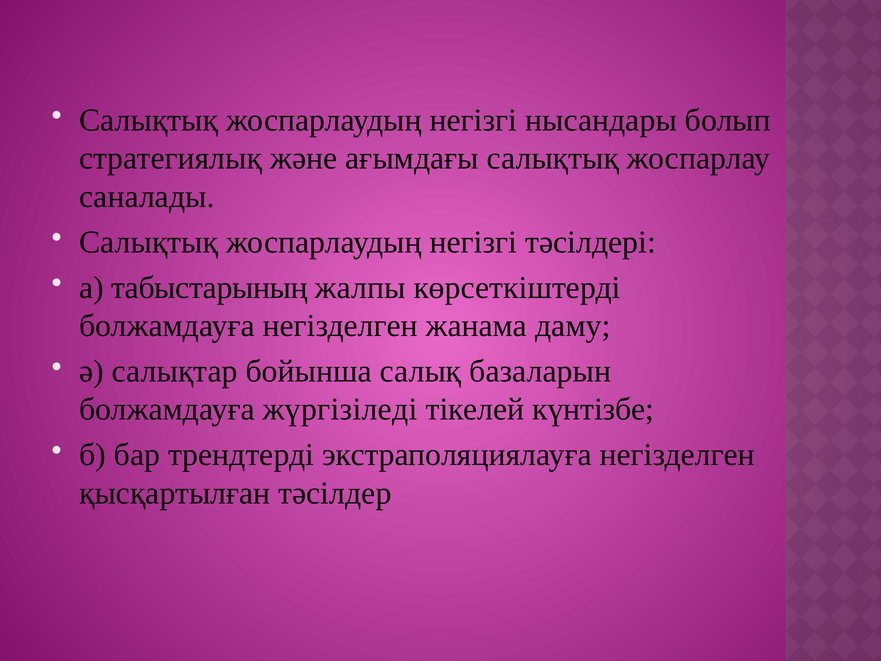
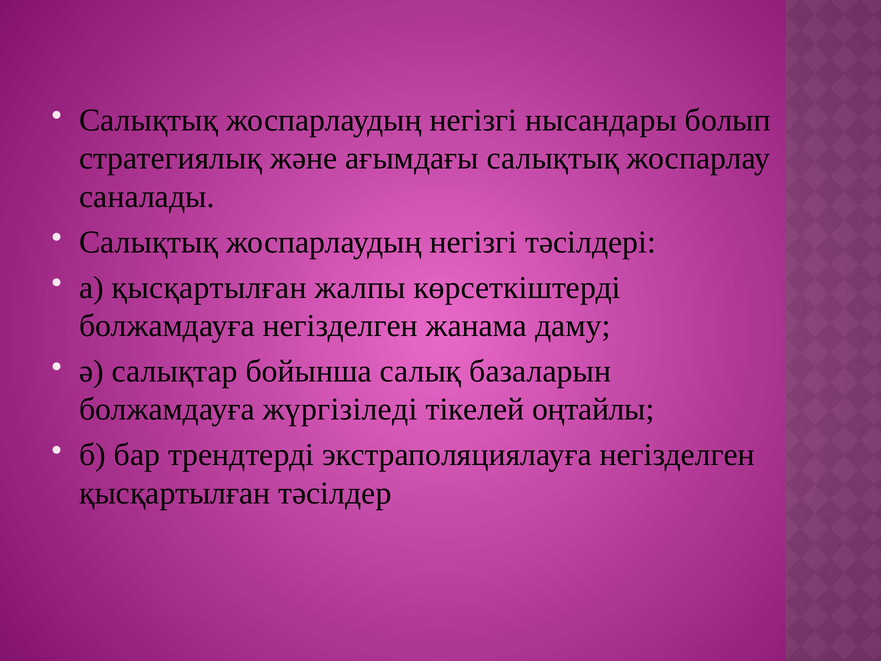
а табыстарының: табыстарының -> қысқартылған
күнтізбе: күнтізбе -> оңтайлы
